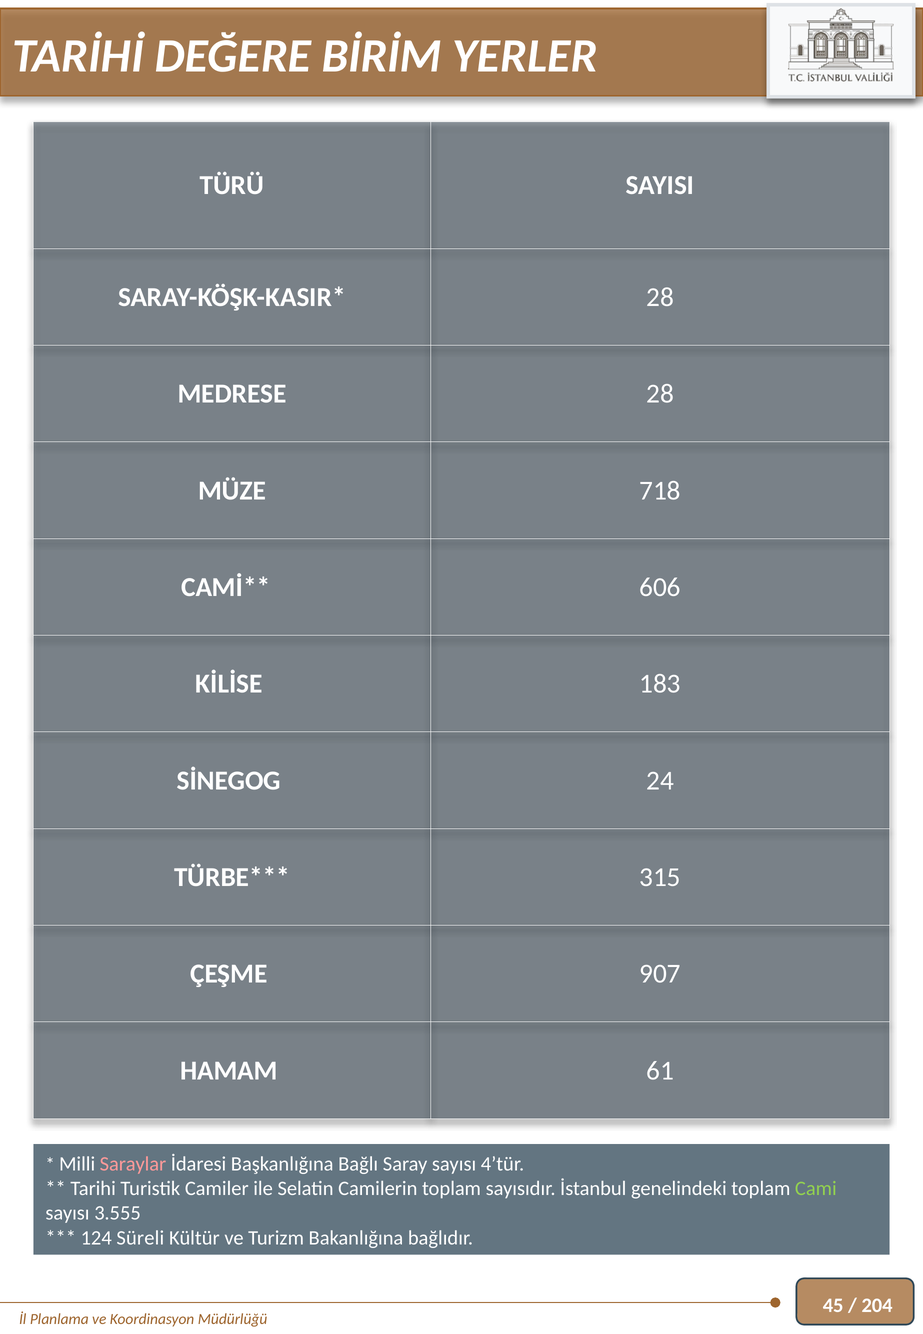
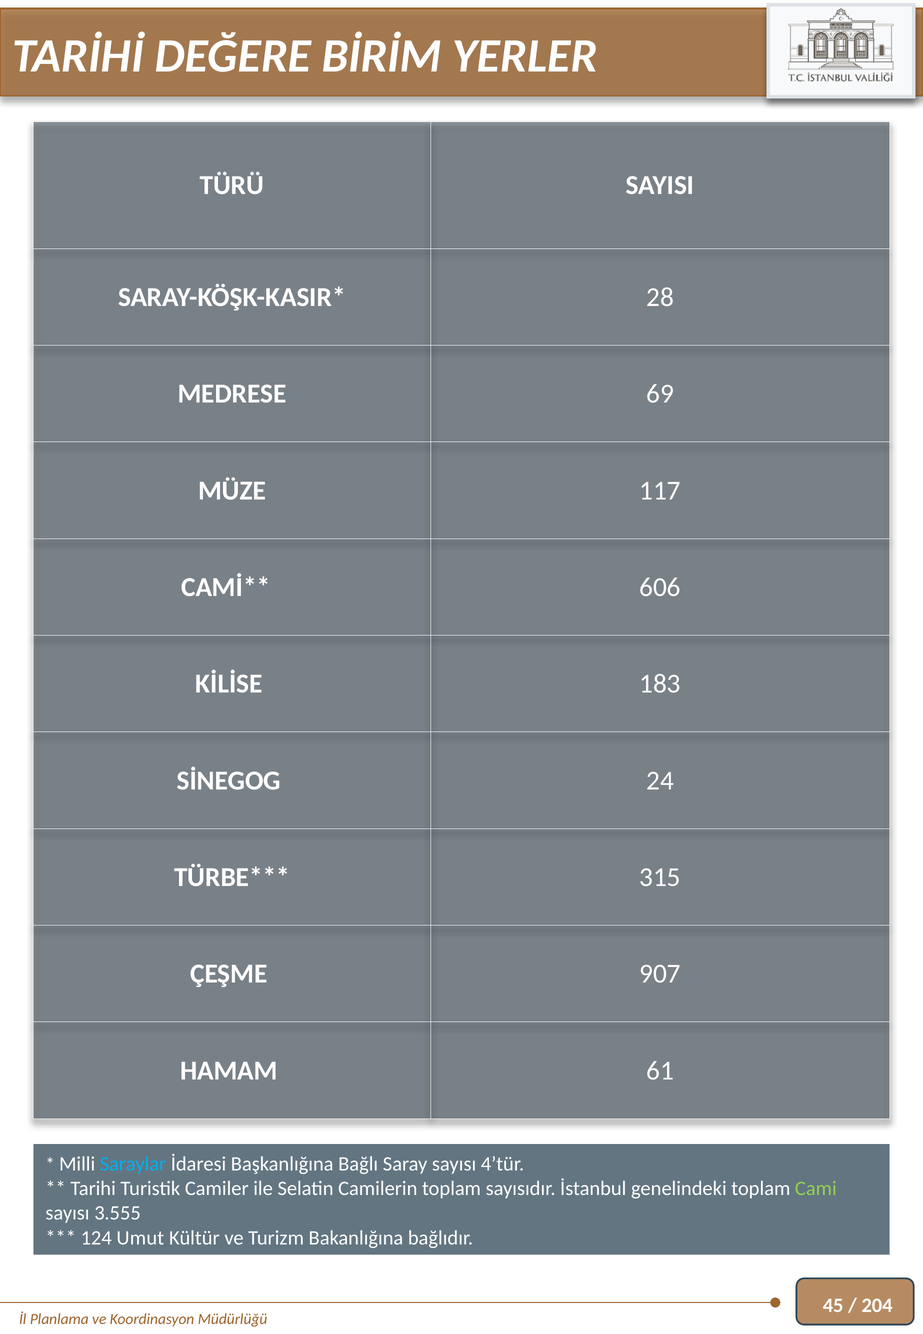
MEDRESE 28: 28 -> 69
718: 718 -> 117
Saraylar colour: pink -> light blue
Süreli: Süreli -> Umut
